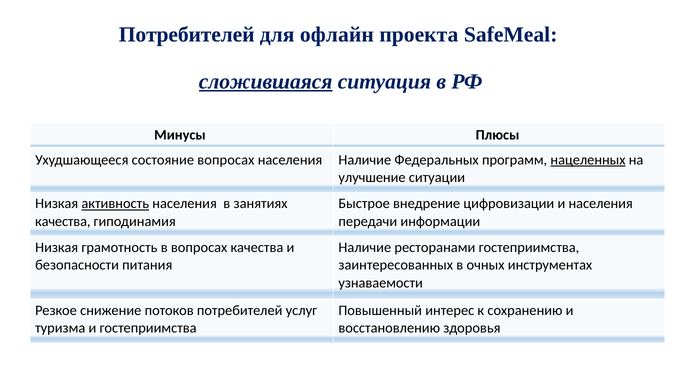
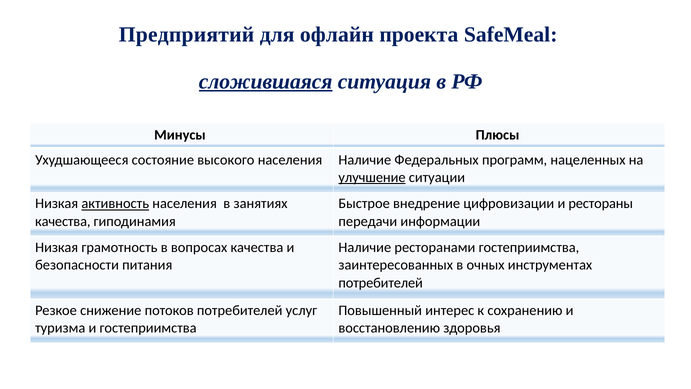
Потребителей at (187, 35): Потребителей -> Предприятий
состояние вопросах: вопросах -> высокого
нацеленных underline: present -> none
улучшение underline: none -> present
и населения: населения -> рестораны
узнаваемости at (381, 283): узнаваемости -> потребителей
